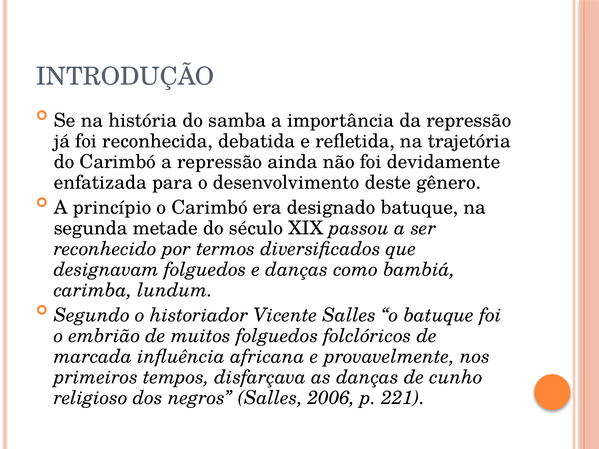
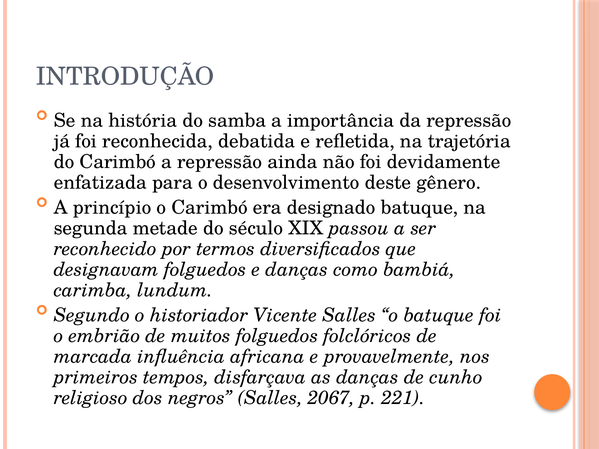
2006: 2006 -> 2067
